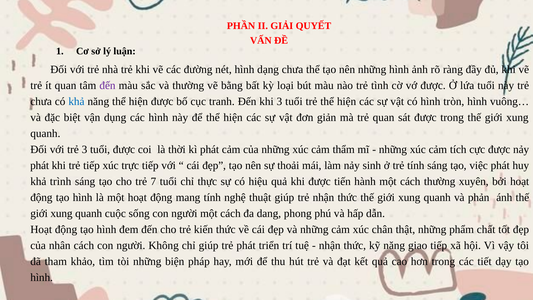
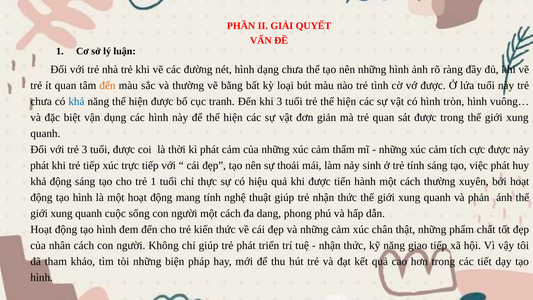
đến at (107, 85) colour: purple -> orange
khả trình: trình -> động
trẻ 7: 7 -> 1
